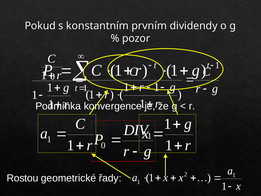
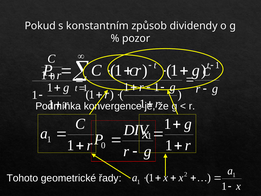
prvním: prvním -> způsob
Rostou: Rostou -> Tohoto
